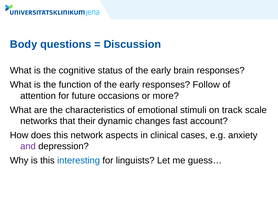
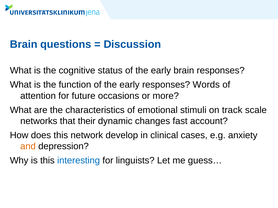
Body at (24, 44): Body -> Brain
Follow: Follow -> Words
aspects: aspects -> develop
and colour: purple -> orange
